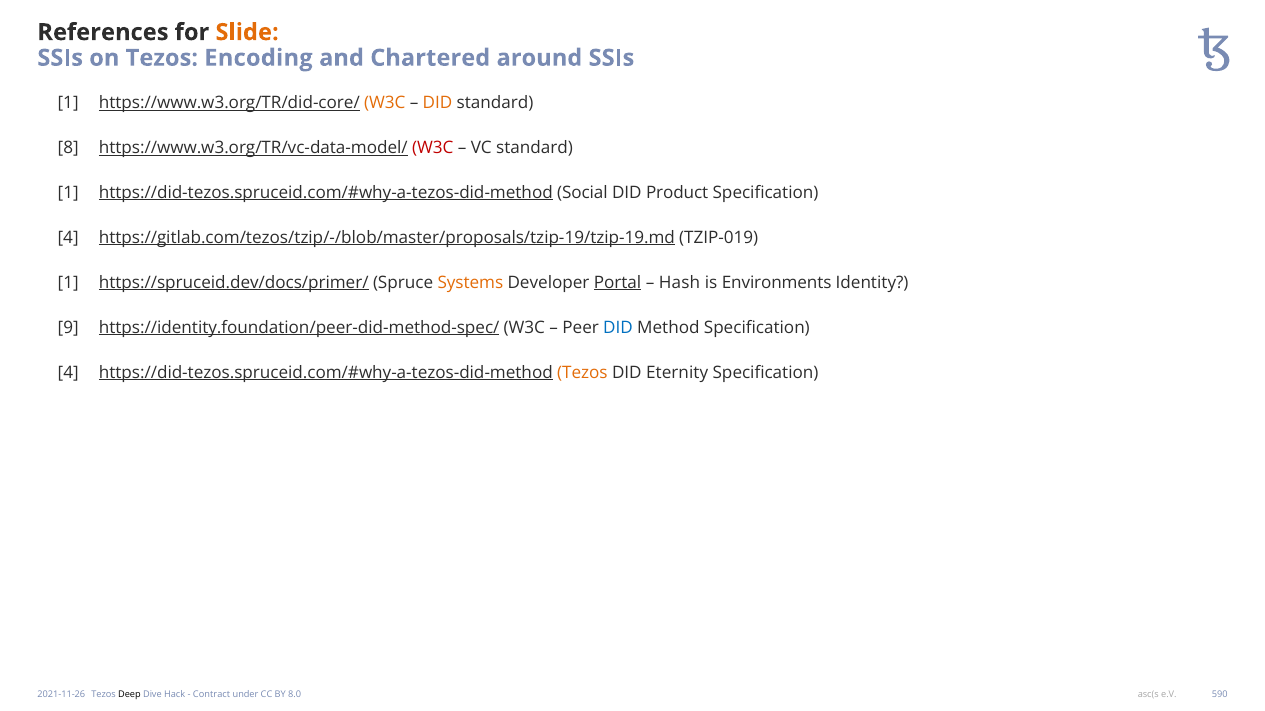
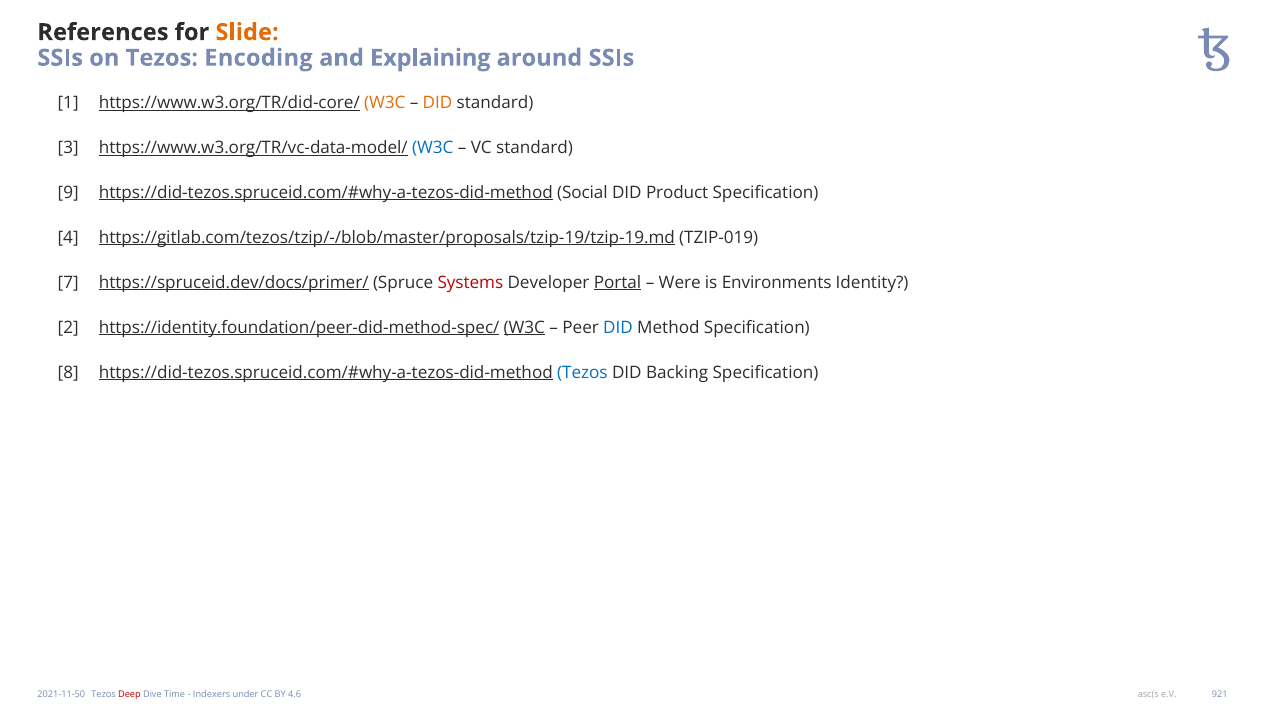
Chartered: Chartered -> Explaining
8: 8 -> 3
W3C at (433, 148) colour: red -> blue
1 at (68, 193): 1 -> 9
1 at (68, 283): 1 -> 7
Systems colour: orange -> red
Hash: Hash -> Were
9: 9 -> 2
W3C at (524, 328) underline: none -> present
4 at (68, 373): 4 -> 8
Tezos at (582, 373) colour: orange -> blue
Eternity: Eternity -> Backing
Deep colour: black -> red
Hack: Hack -> Time
Contract: Contract -> Indexers
8.0: 8.0 -> 4.6
2021-11-26: 2021-11-26 -> 2021-11-50
590: 590 -> 921
